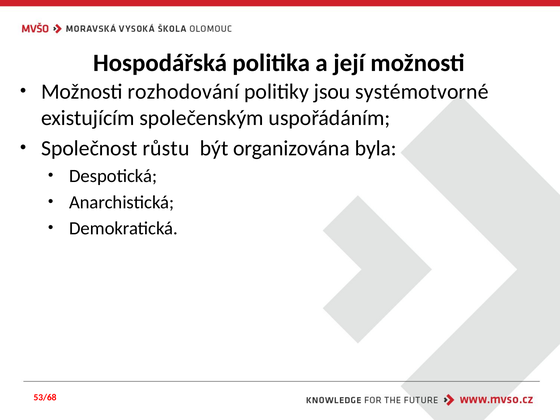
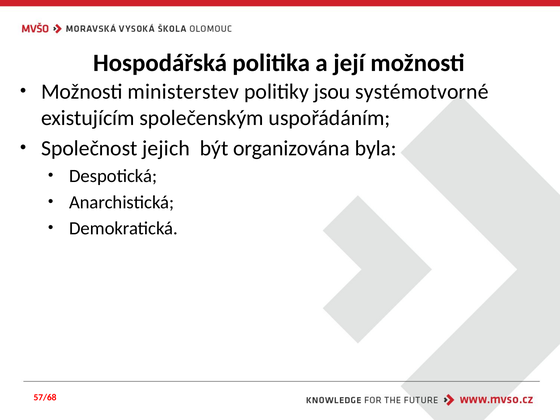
rozhodování: rozhodování -> ministerstev
růstu: růstu -> jejich
53/68: 53/68 -> 57/68
